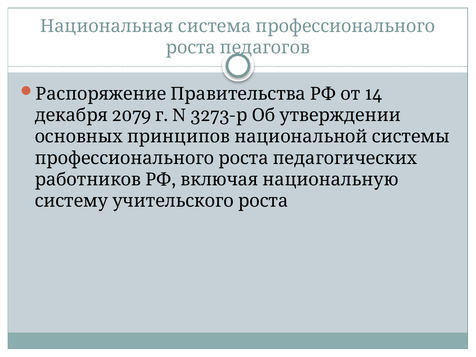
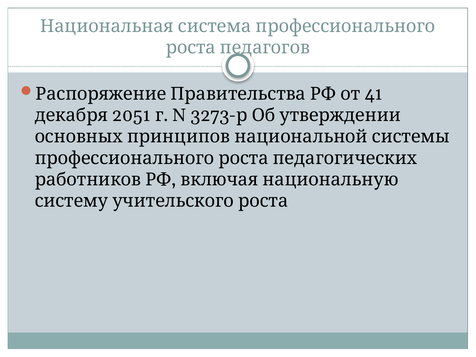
14: 14 -> 41
2079: 2079 -> 2051
